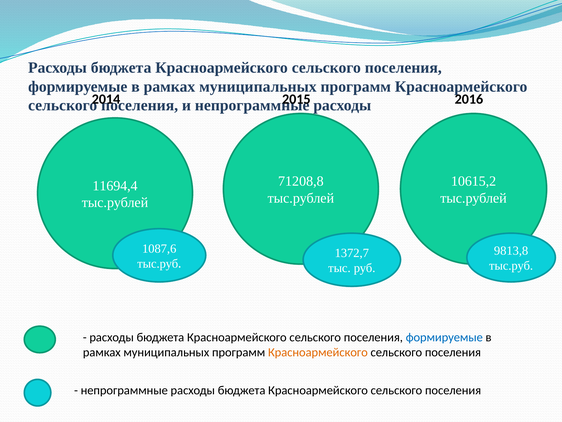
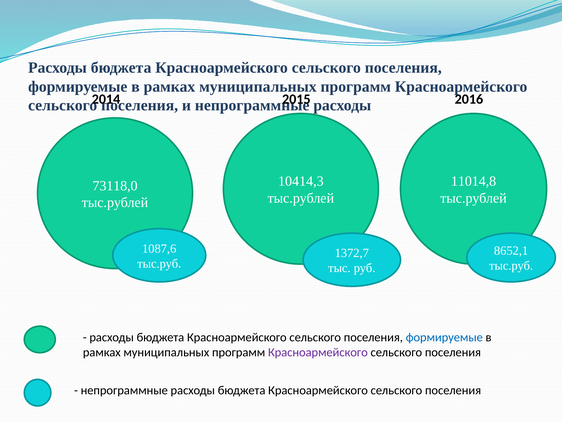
71208,8: 71208,8 -> 10414,3
10615,2: 10615,2 -> 11014,8
11694,4: 11694,4 -> 73118,0
9813,8: 9813,8 -> 8652,1
Красноармейского at (318, 352) colour: orange -> purple
